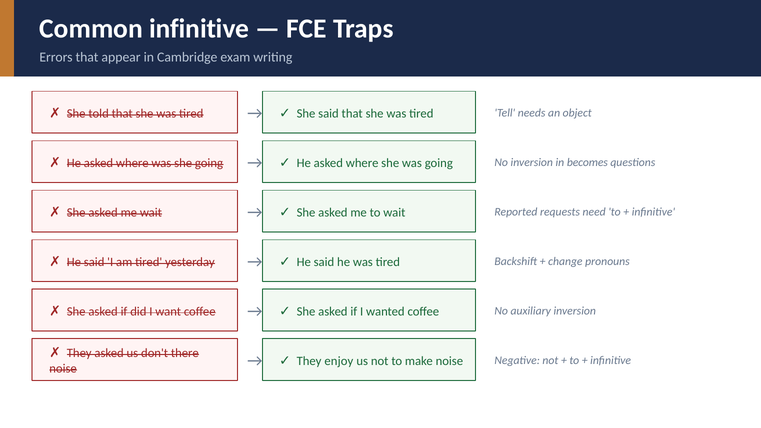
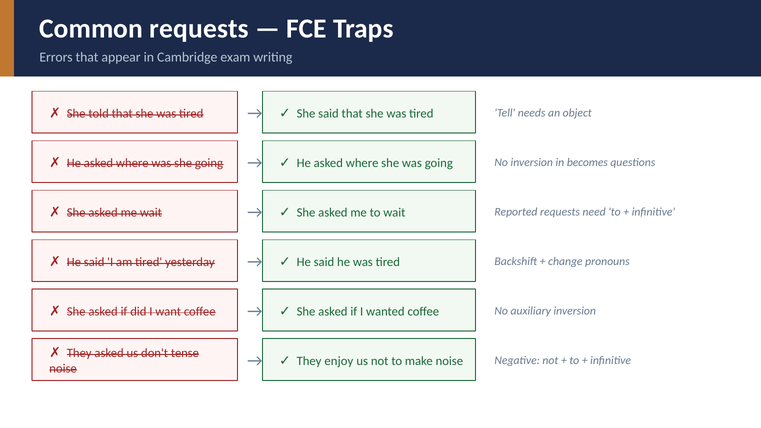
Common infinitive: infinitive -> requests
there: there -> tense
